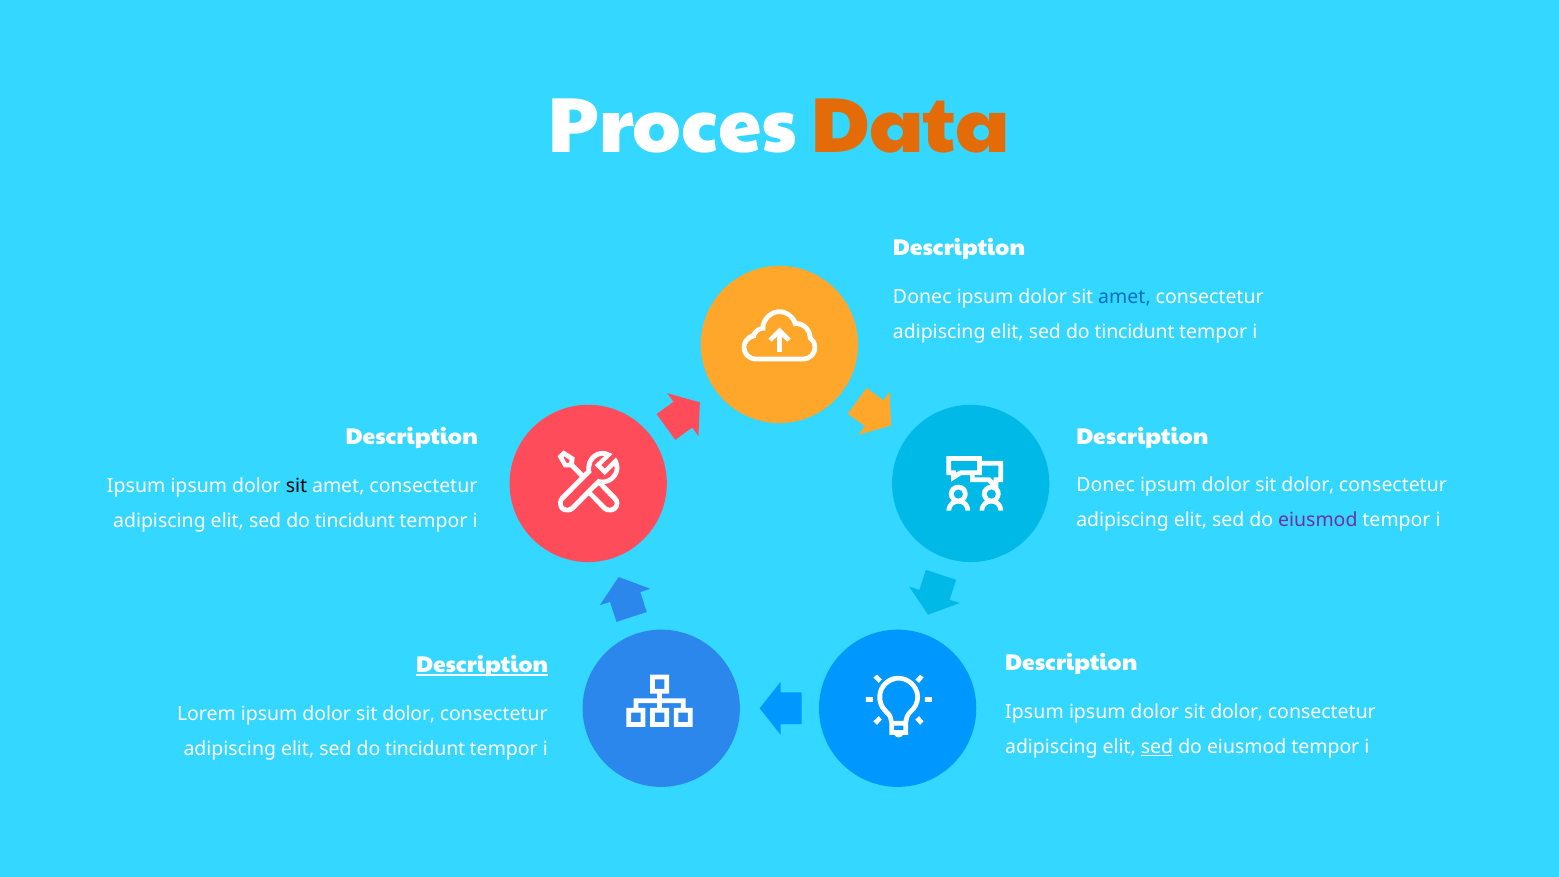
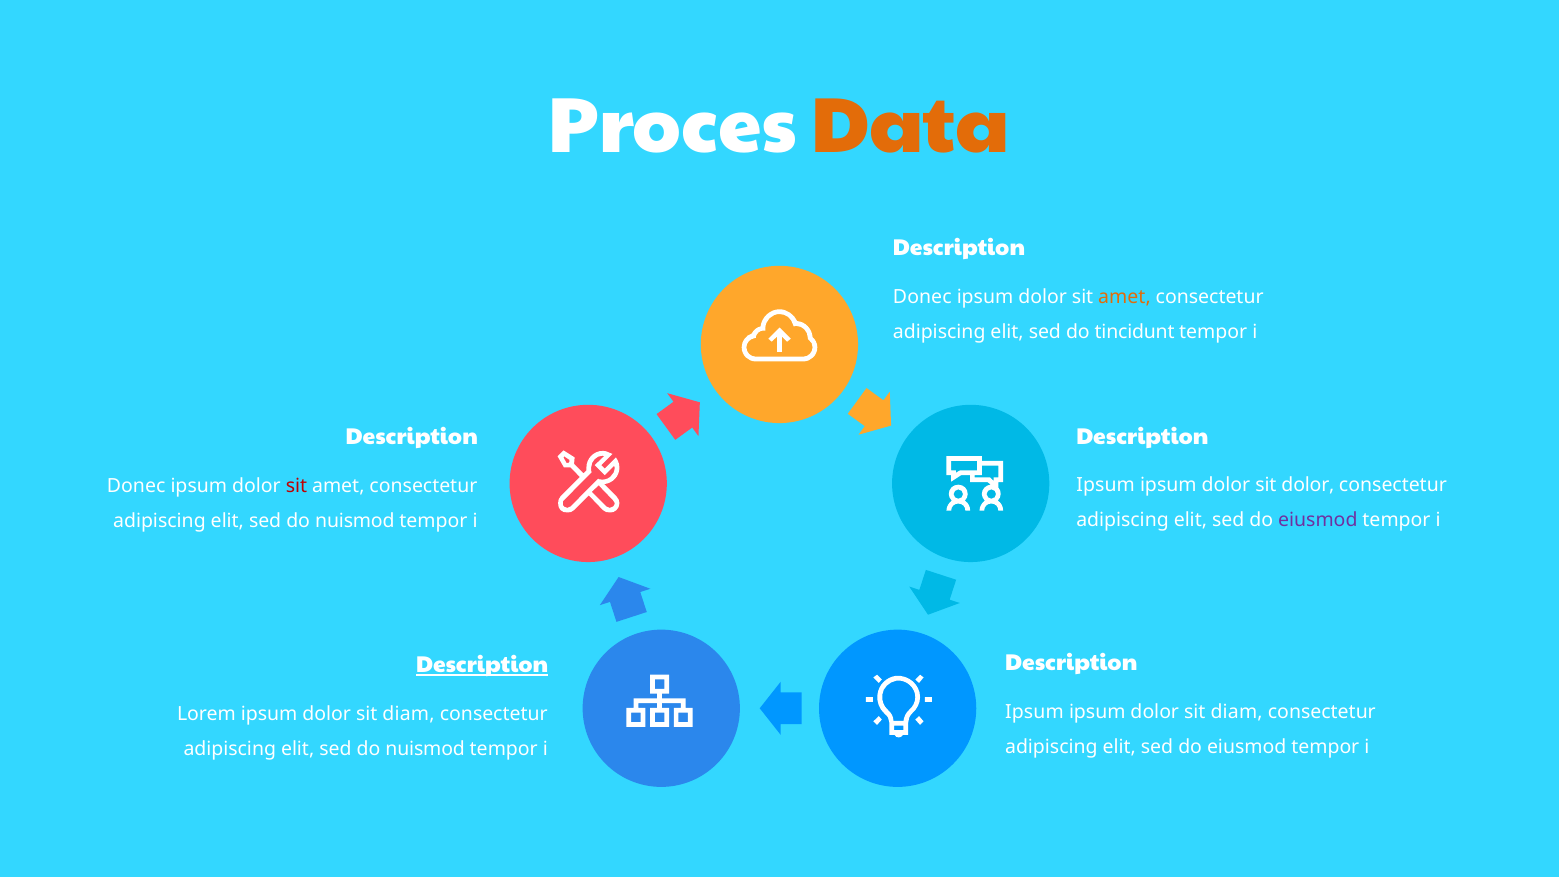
amet at (1124, 297) colour: blue -> orange
Donec at (1106, 485): Donec -> Ipsum
Ipsum at (136, 486): Ipsum -> Donec
sit at (296, 486) colour: black -> red
tincidunt at (355, 521): tincidunt -> nuismod
dolor at (1237, 712): dolor -> diam
dolor at (409, 714): dolor -> diam
sed at (1157, 747) underline: present -> none
tincidunt at (425, 749): tincidunt -> nuismod
